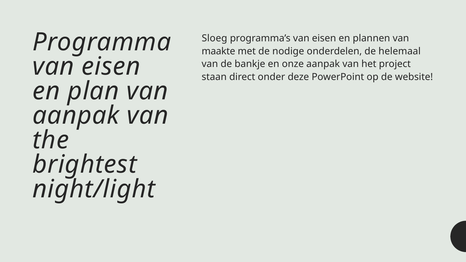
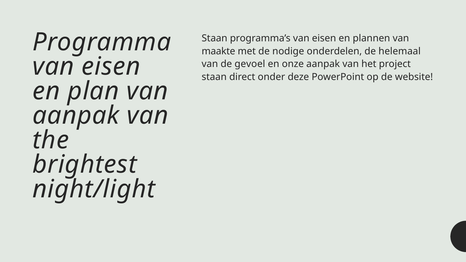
Sloeg at (214, 38): Sloeg -> Staan
bankje: bankje -> gevoel
